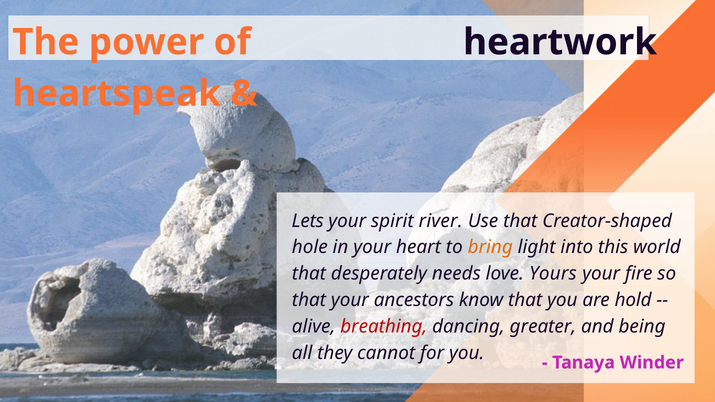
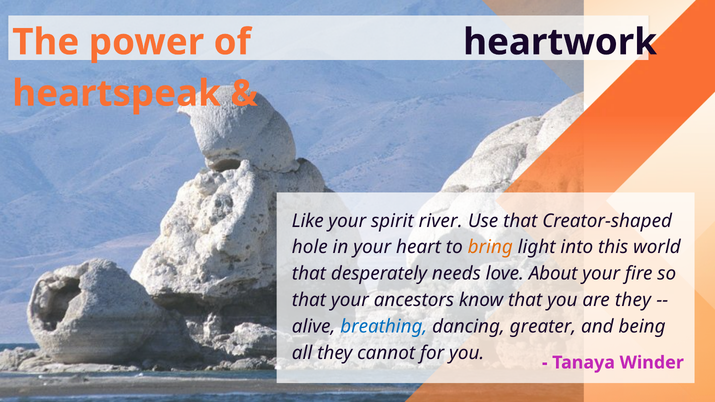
Lets: Lets -> Like
Yours: Yours -> About
are hold: hold -> they
breathing colour: red -> blue
